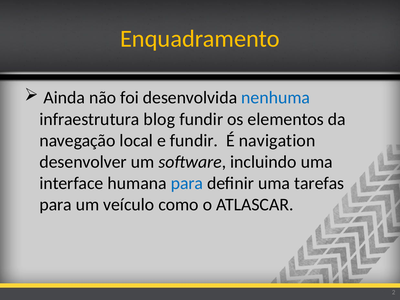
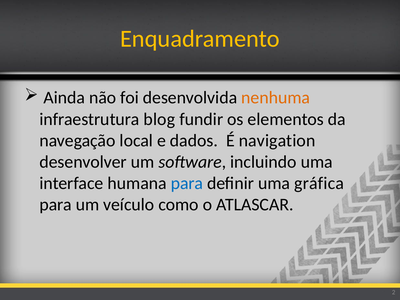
nenhuma colour: blue -> orange
e fundir: fundir -> dados
tarefas: tarefas -> gráfica
